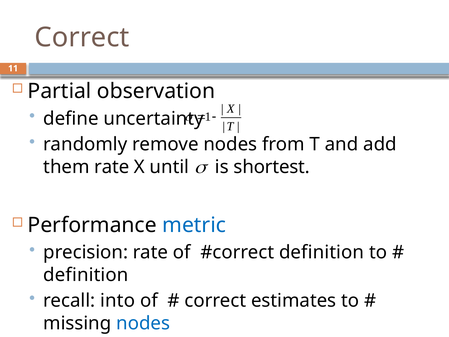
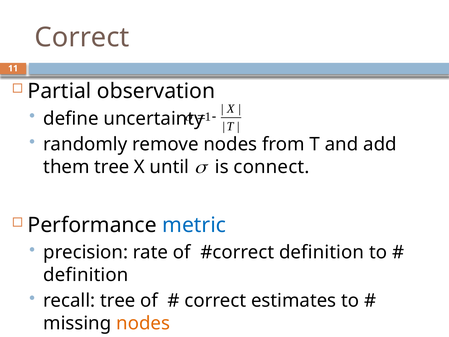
them rate: rate -> tree
shortest: shortest -> connect
recall into: into -> tree
nodes at (143, 323) colour: blue -> orange
